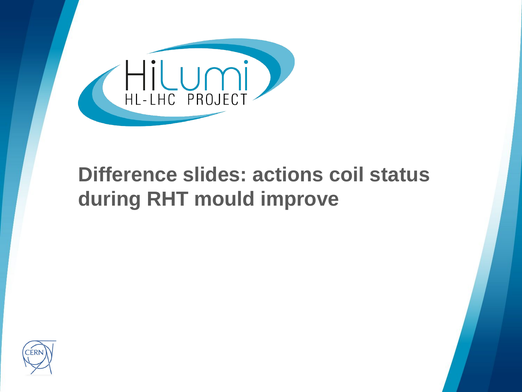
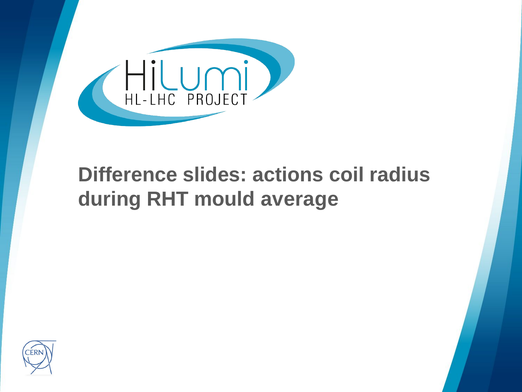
status: status -> radius
improve: improve -> average
